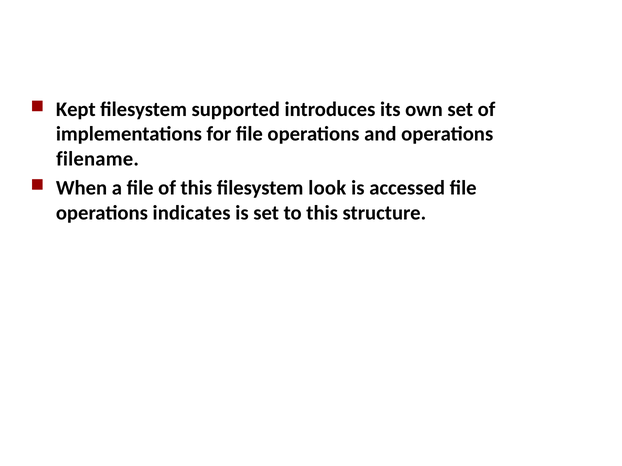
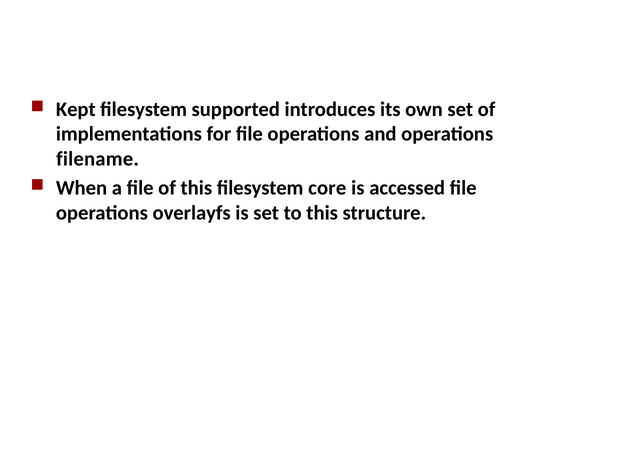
look: look -> core
indicates: indicates -> overlayfs
